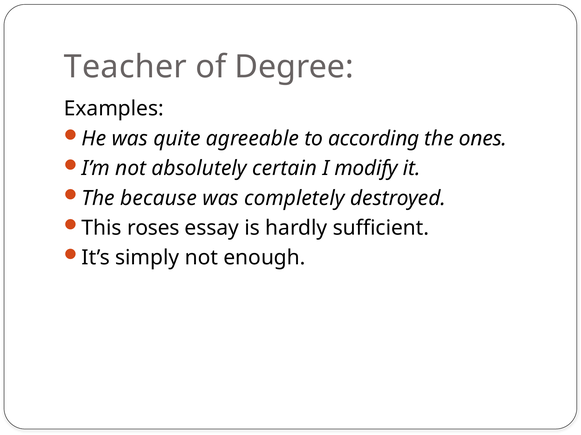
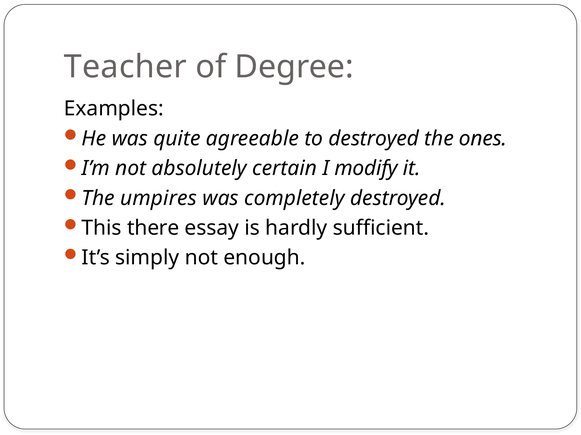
to according: according -> destroyed
because: because -> umpires
roses: roses -> there
